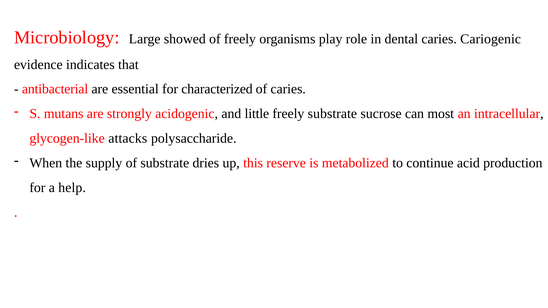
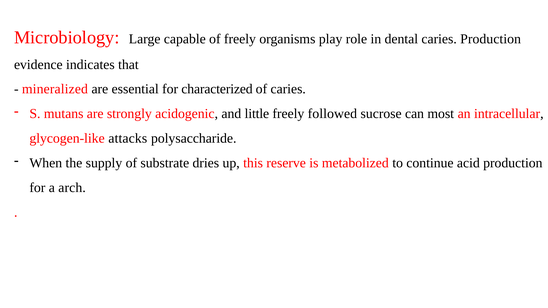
showed: showed -> capable
caries Cariogenic: Cariogenic -> Production
antibacterial: antibacterial -> mineralized
freely substrate: substrate -> followed
help: help -> arch
